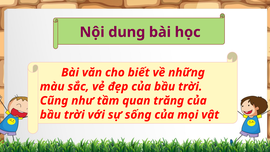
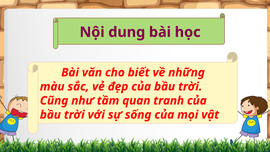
trăng: trăng -> tranh
